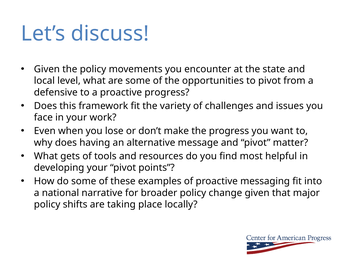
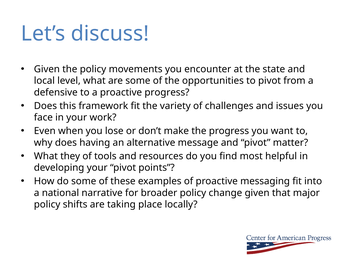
gets: gets -> they
